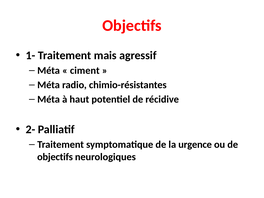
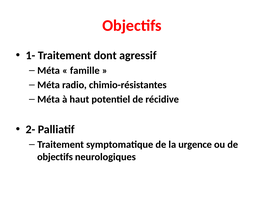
mais: mais -> dont
ciment: ciment -> famille
